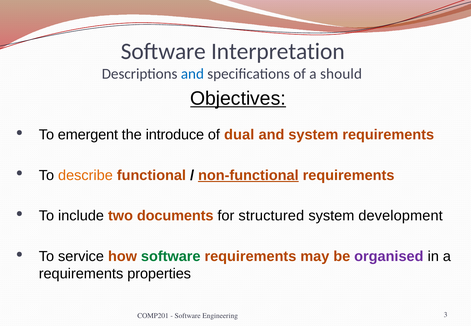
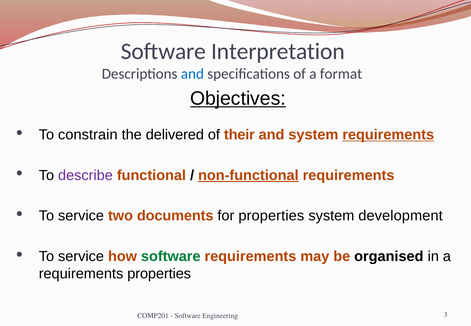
should: should -> format
emergent: emergent -> constrain
introduce: introduce -> delivered
dual: dual -> their
requirements at (388, 135) underline: none -> present
describe colour: orange -> purple
include at (81, 216): include -> service
for structured: structured -> properties
organised colour: purple -> black
